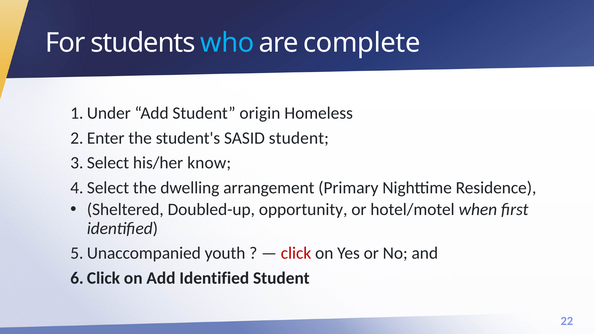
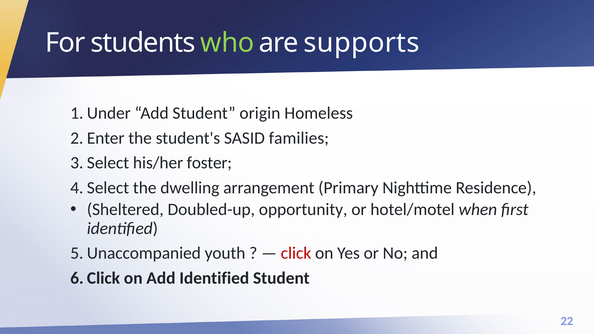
who colour: light blue -> light green
complete: complete -> supports
SASID student: student -> families
know: know -> foster
